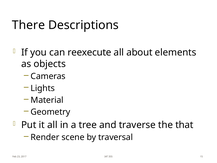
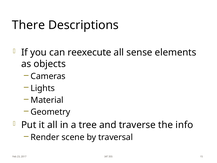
about: about -> sense
that: that -> info
